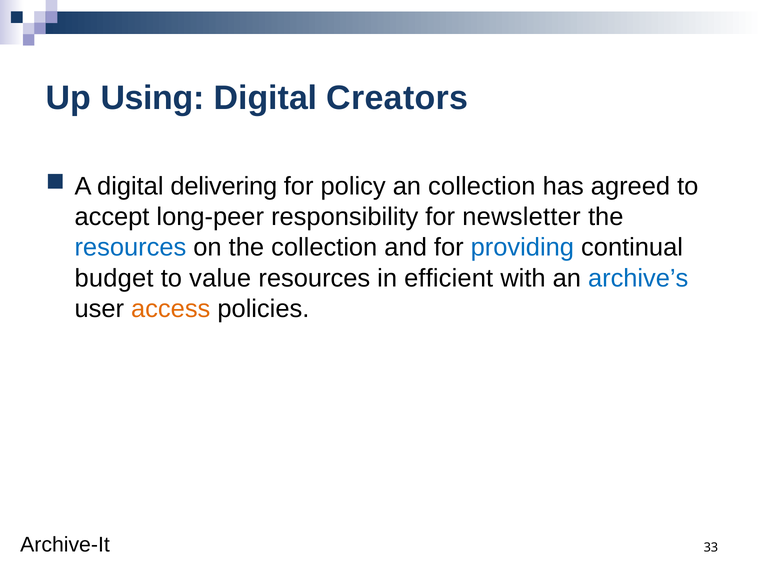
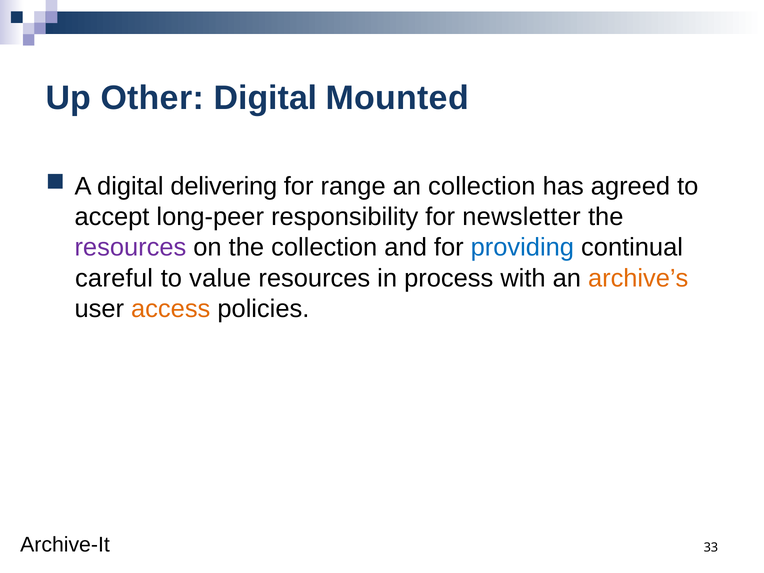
Using: Using -> Other
Creators: Creators -> Mounted
policy: policy -> range
resources at (130, 248) colour: blue -> purple
budget: budget -> careful
efficient: efficient -> process
archive’s colour: blue -> orange
